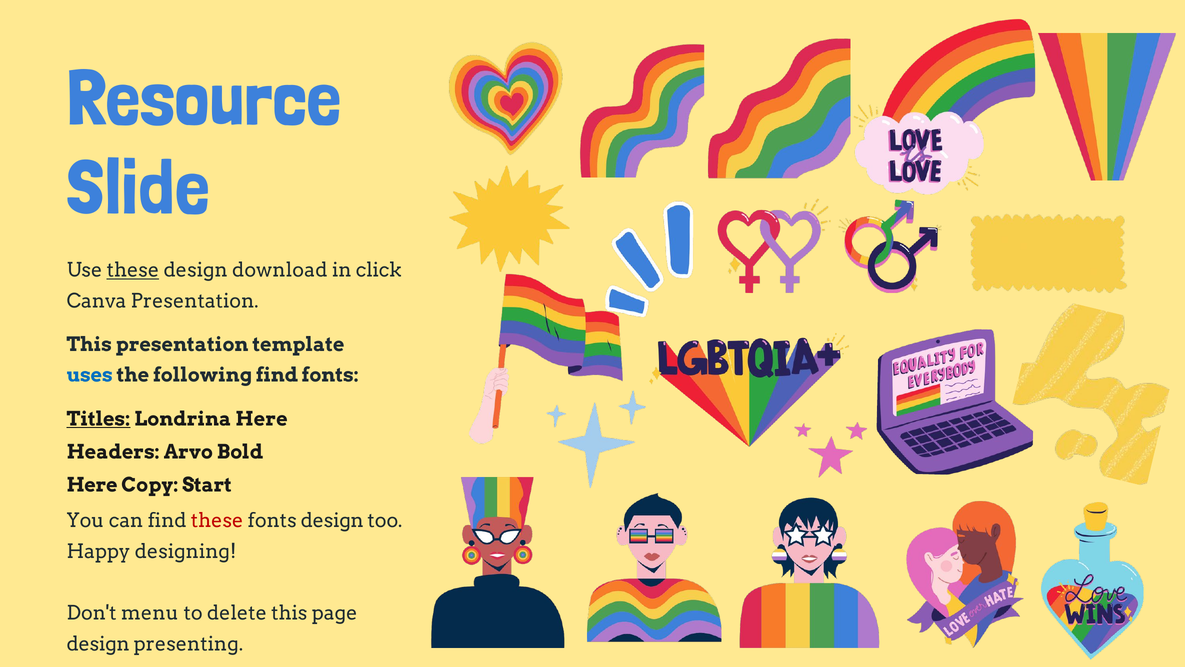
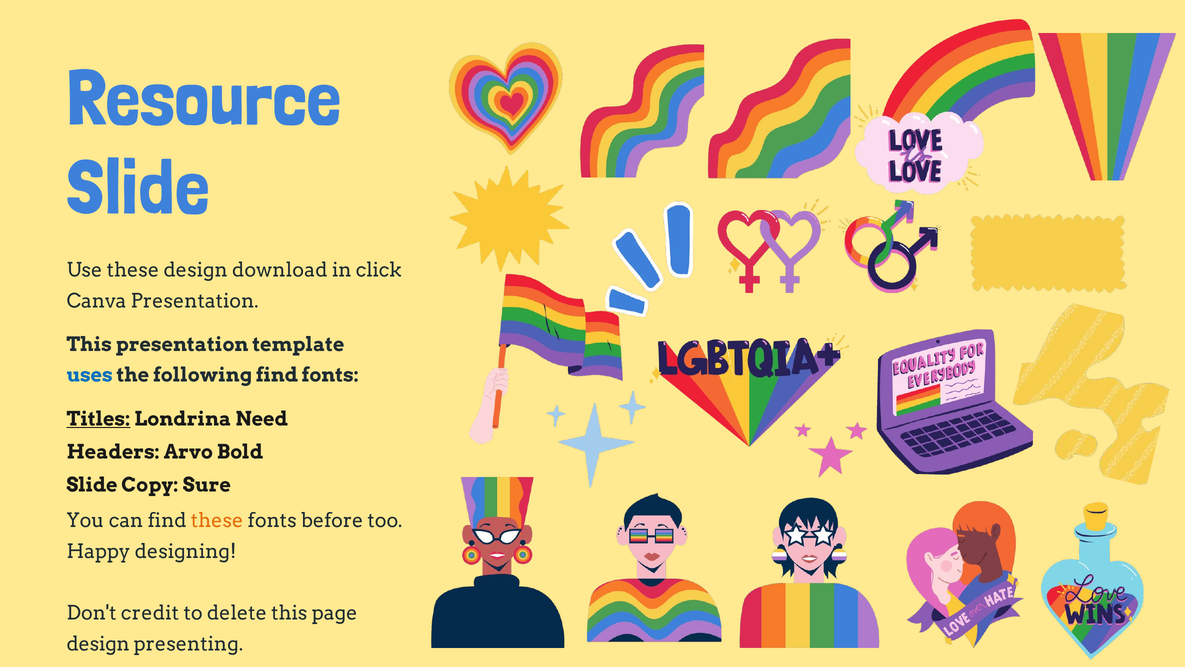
these at (133, 270) underline: present -> none
Londrina Here: Here -> Need
Here at (92, 485): Here -> Slide
Start: Start -> Sure
these at (217, 521) colour: red -> orange
fonts design: design -> before
menu: menu -> credit
